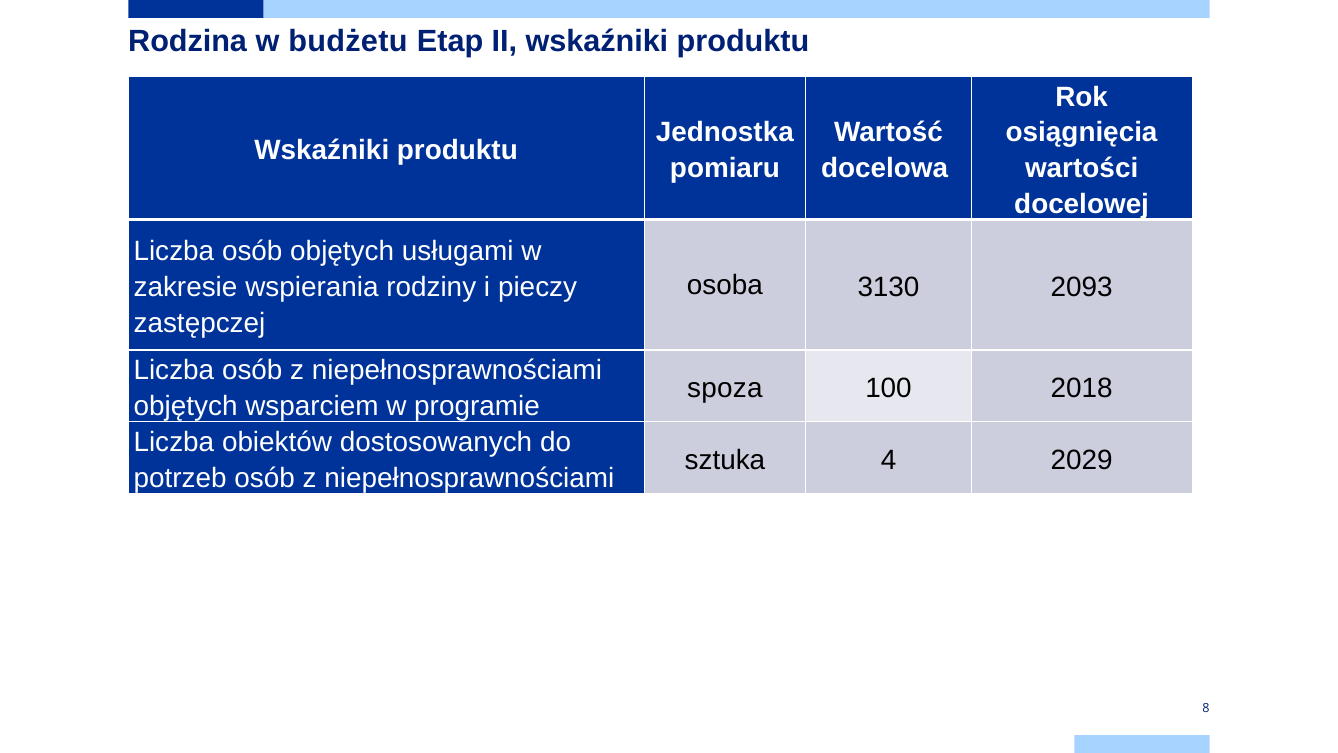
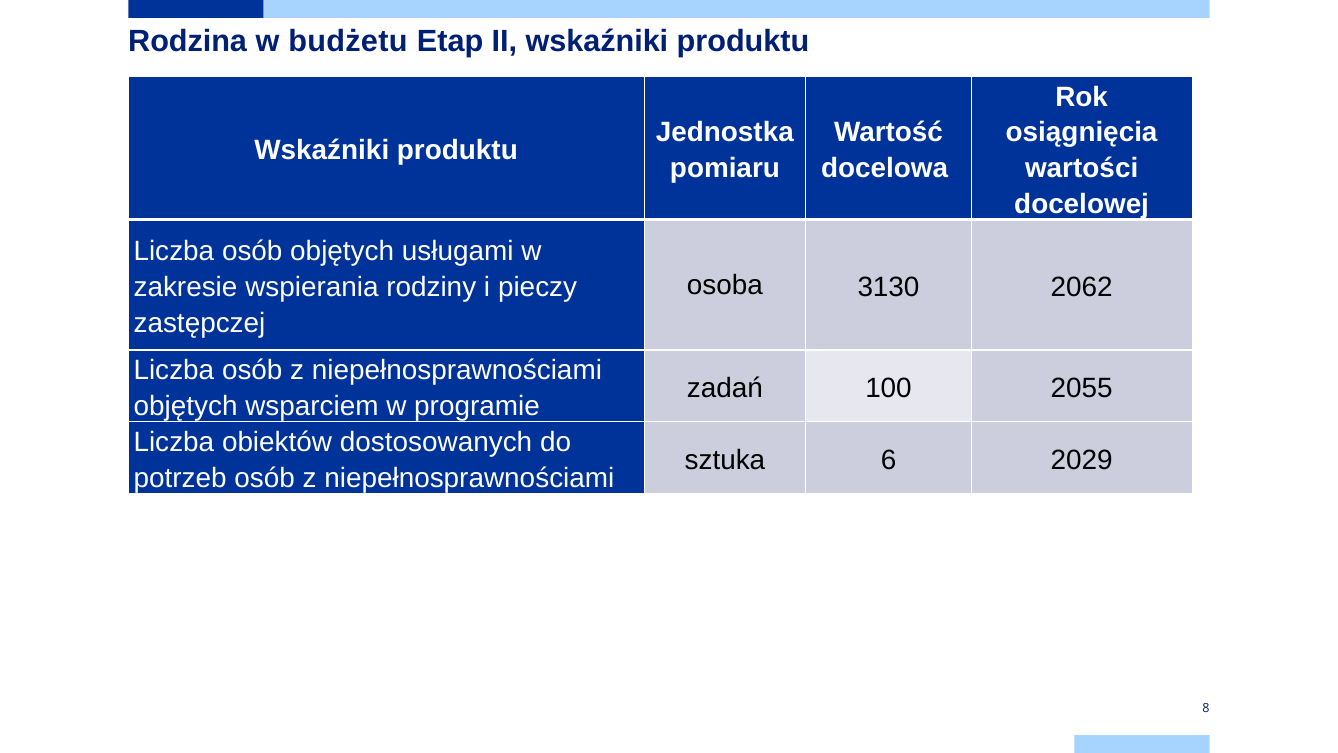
2093: 2093 -> 2062
spoza: spoza -> zadań
2018: 2018 -> 2055
4: 4 -> 6
